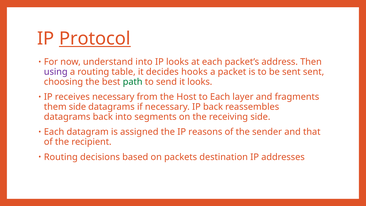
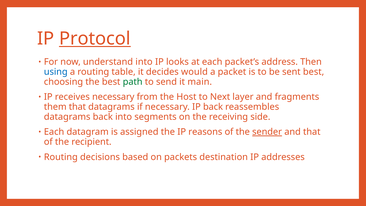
using colour: purple -> blue
hooks: hooks -> would
sent sent: sent -> best
it looks: looks -> main
to Each: Each -> Next
them side: side -> that
sender underline: none -> present
